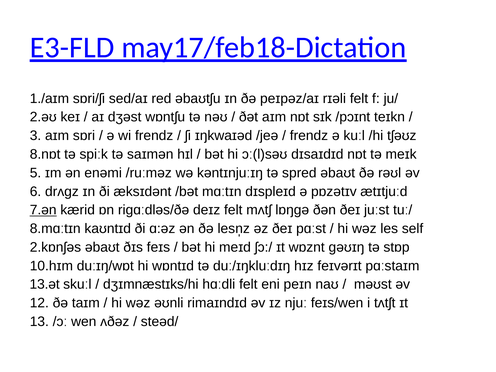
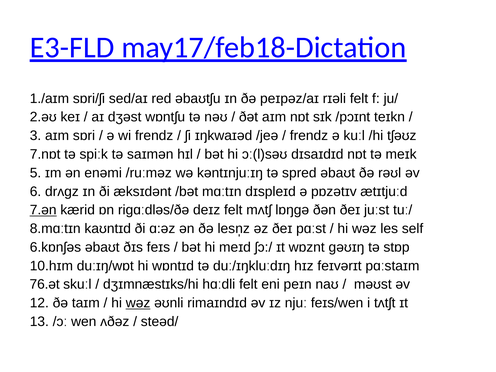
8.nɒt: 8.nɒt -> 7.nɒt
2.kɒnʃəs: 2.kɒnʃəs -> 6.kɒnʃəs
13.ət: 13.ət -> 76.ət
wəz at (138, 303) underline: none -> present
